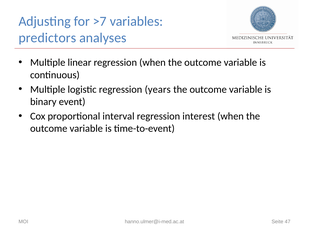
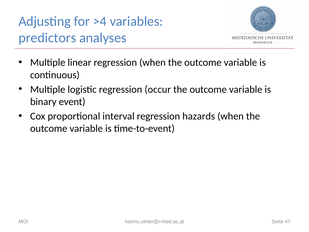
>7: >7 -> >4
years: years -> occur
interest: interest -> hazards
